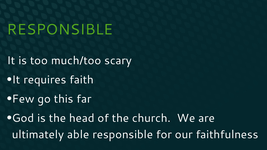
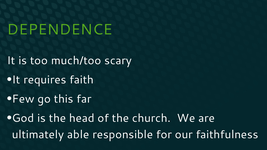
RESPONSIBLE at (60, 30): RESPONSIBLE -> DEPENDENCE
